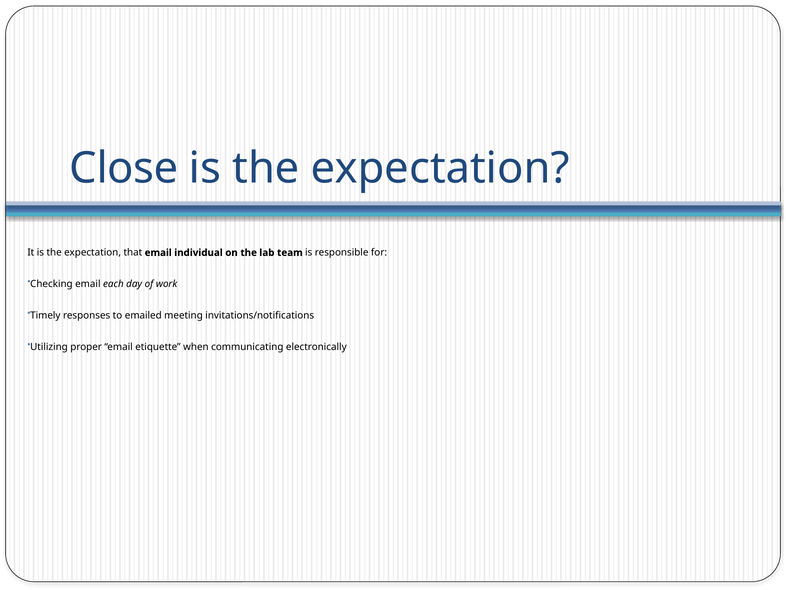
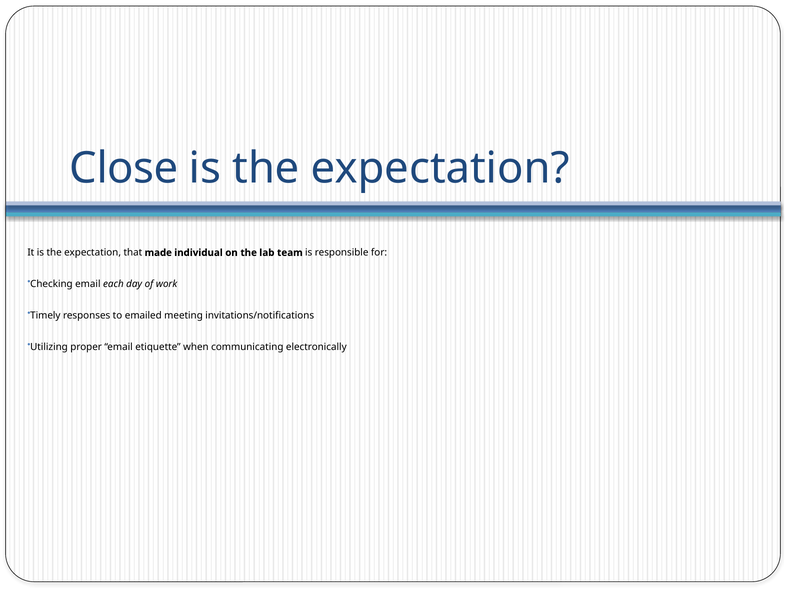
that email: email -> made
